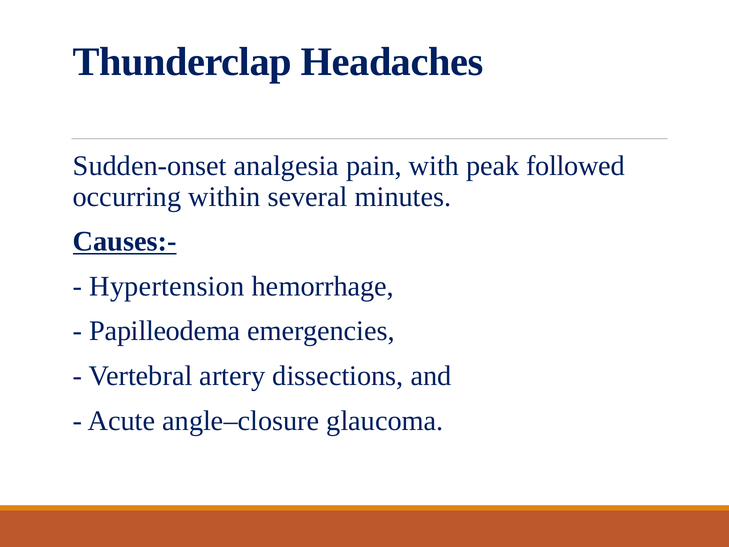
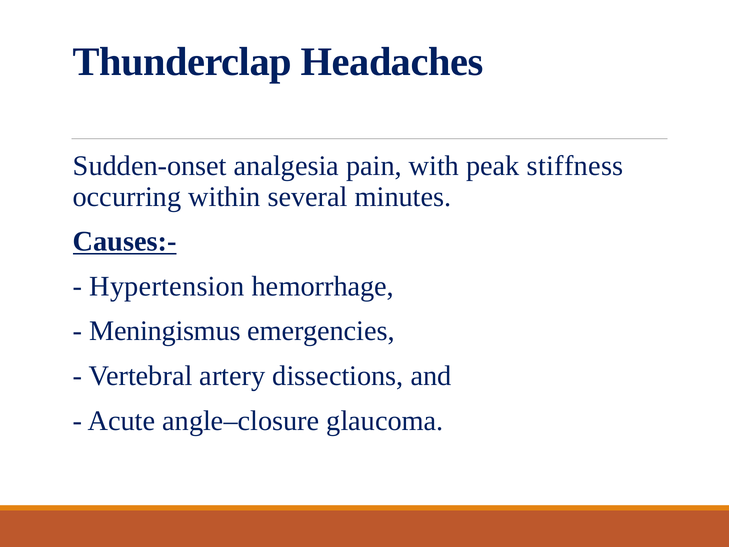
followed: followed -> stiffness
Papilleodema: Papilleodema -> Meningismus
